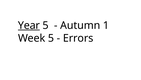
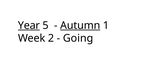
Autumn underline: none -> present
Week 5: 5 -> 2
Errors: Errors -> Going
